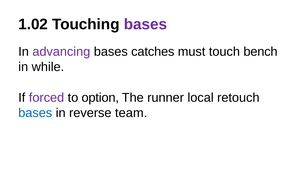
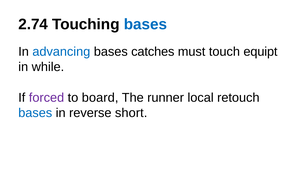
1.02: 1.02 -> 2.74
bases at (145, 24) colour: purple -> blue
advancing colour: purple -> blue
bench: bench -> equipt
option: option -> board
team: team -> short
